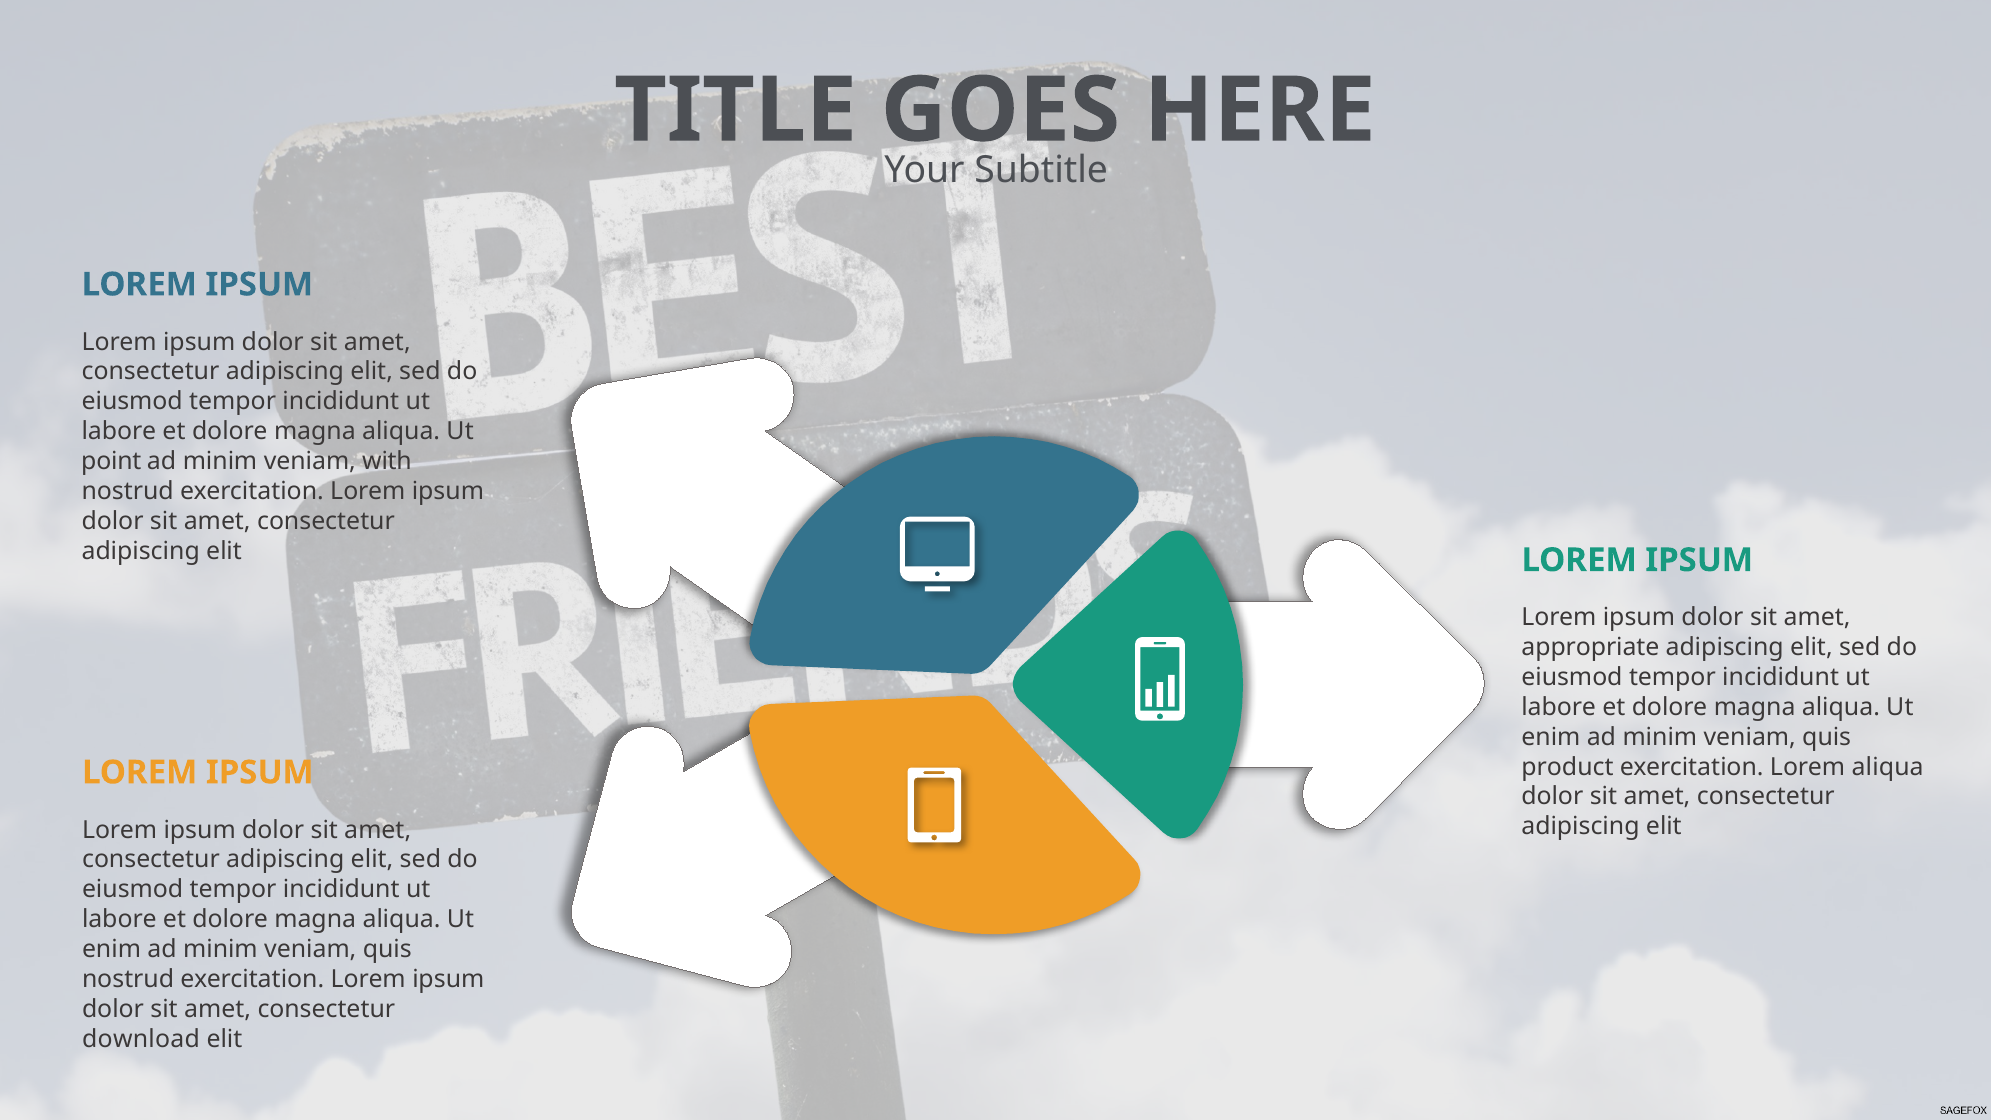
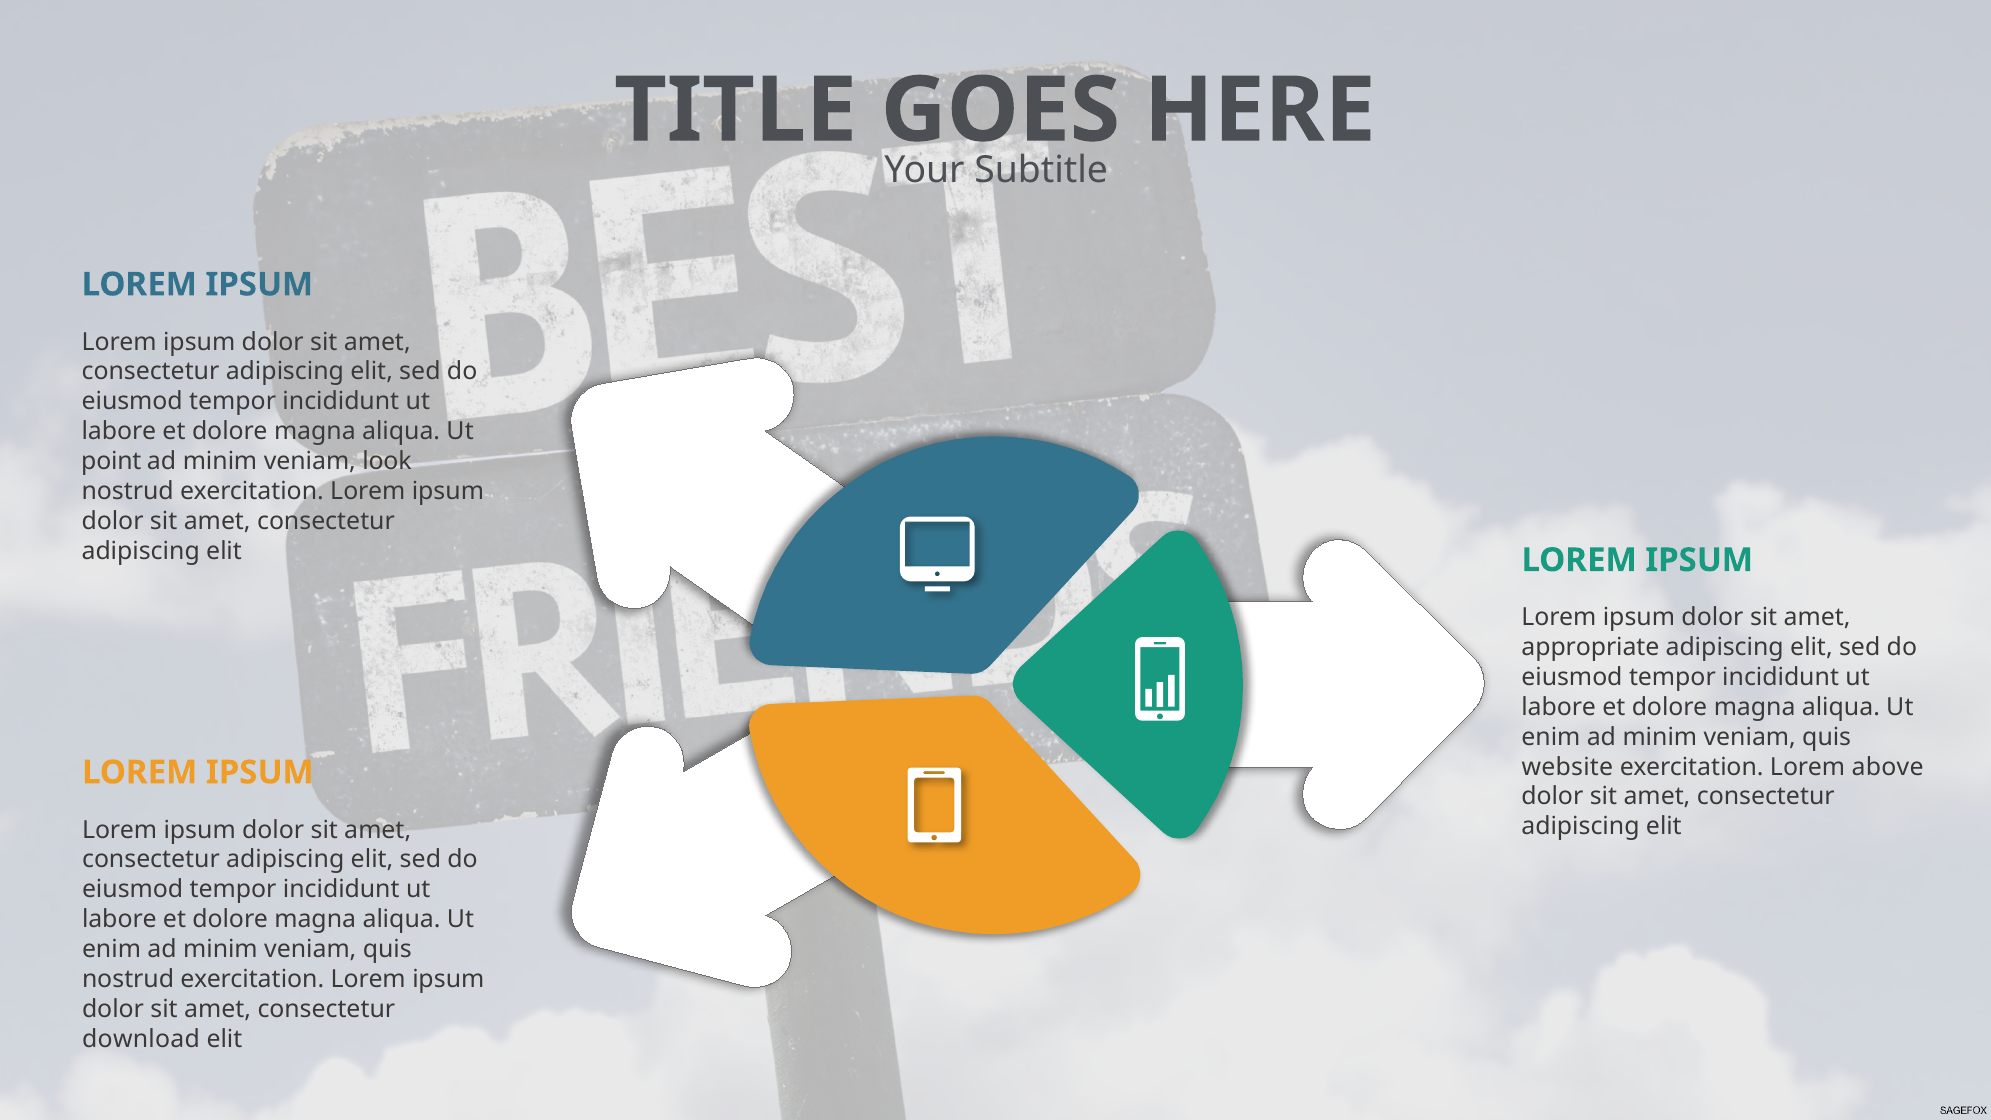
with: with -> look
product: product -> website
Lorem aliqua: aliqua -> above
